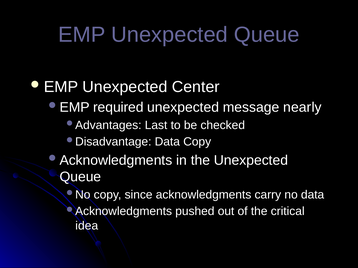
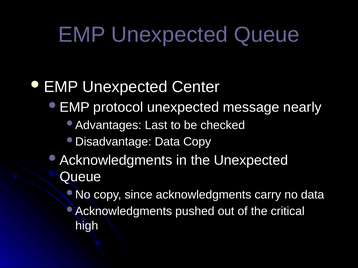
required: required -> protocol
idea: idea -> high
